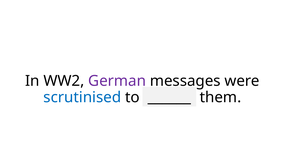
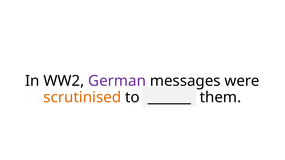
scrutinised colour: blue -> orange
